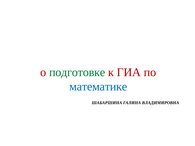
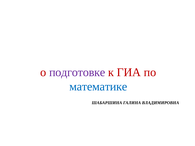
подготовке colour: green -> purple
